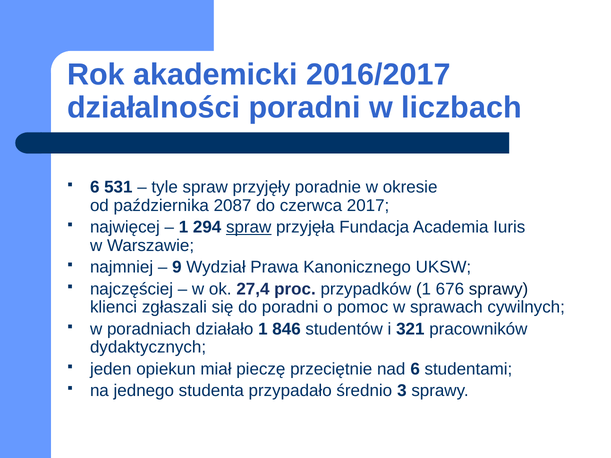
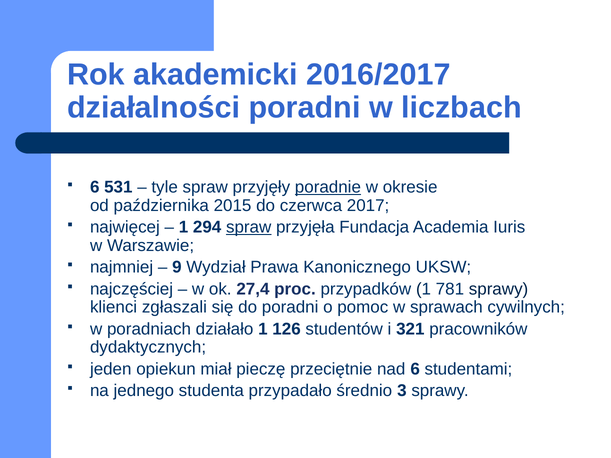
poradnie underline: none -> present
2087: 2087 -> 2015
676: 676 -> 781
846: 846 -> 126
